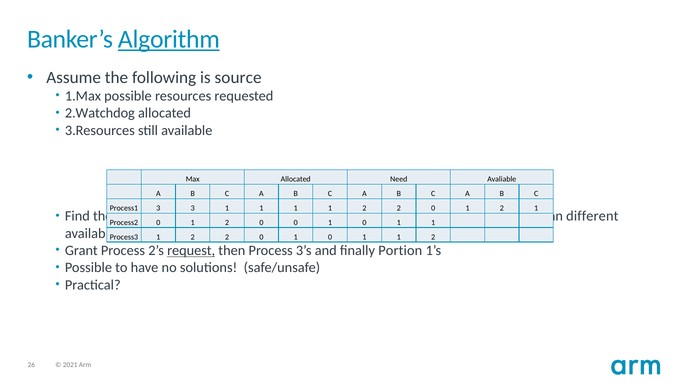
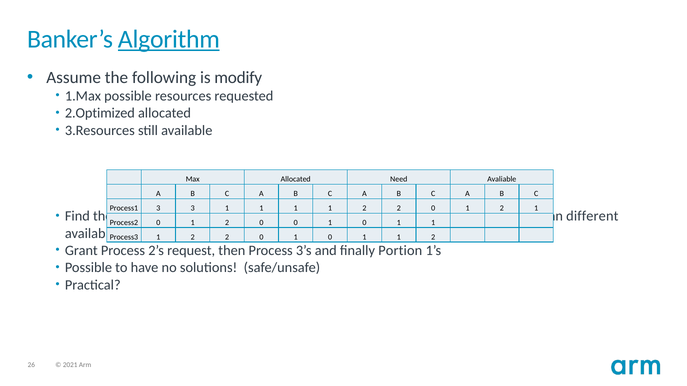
source: source -> modify
2.Watchdog: 2.Watchdog -> 2.Optimized
request underline: present -> none
